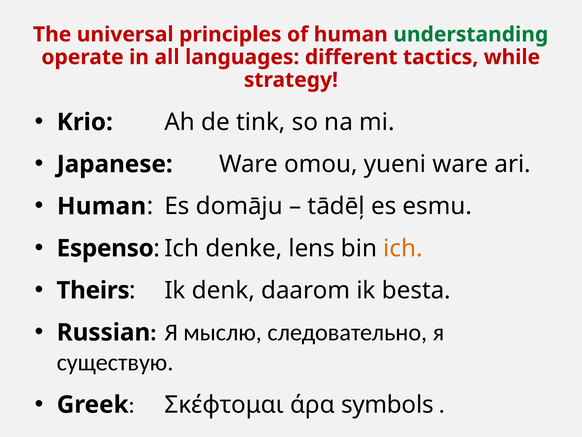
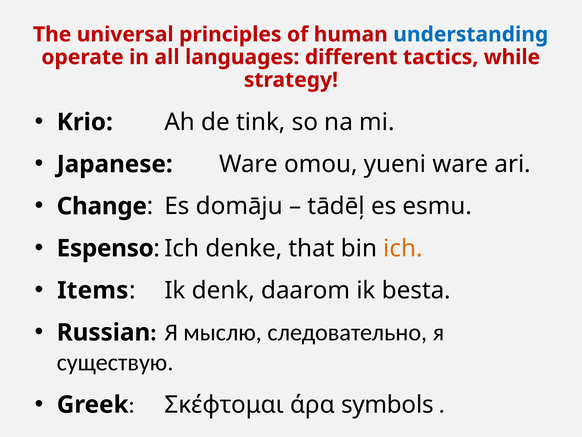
understanding colour: green -> blue
Human at (102, 206): Human -> Change
lens: lens -> that
Theirs: Theirs -> Items
